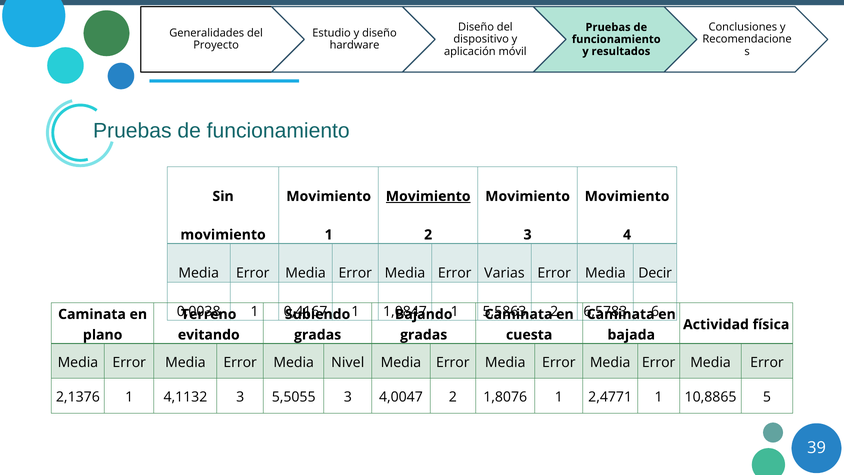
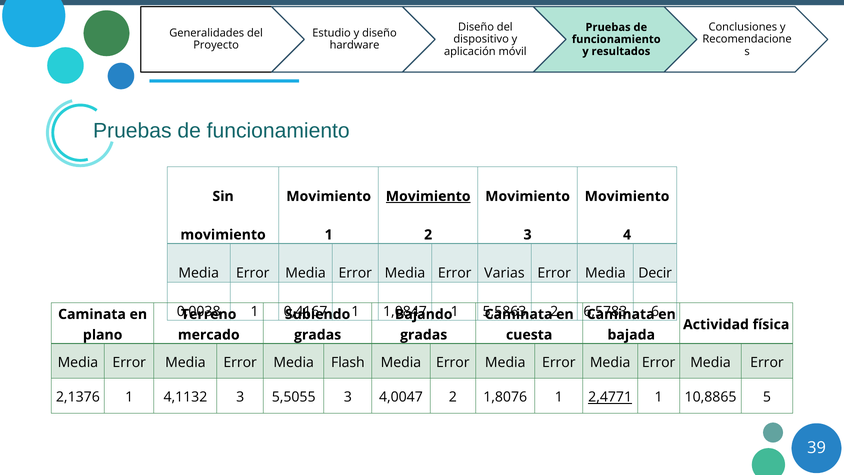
evitando: evitando -> mercado
Nivel: Nivel -> Flash
2,4771 underline: none -> present
